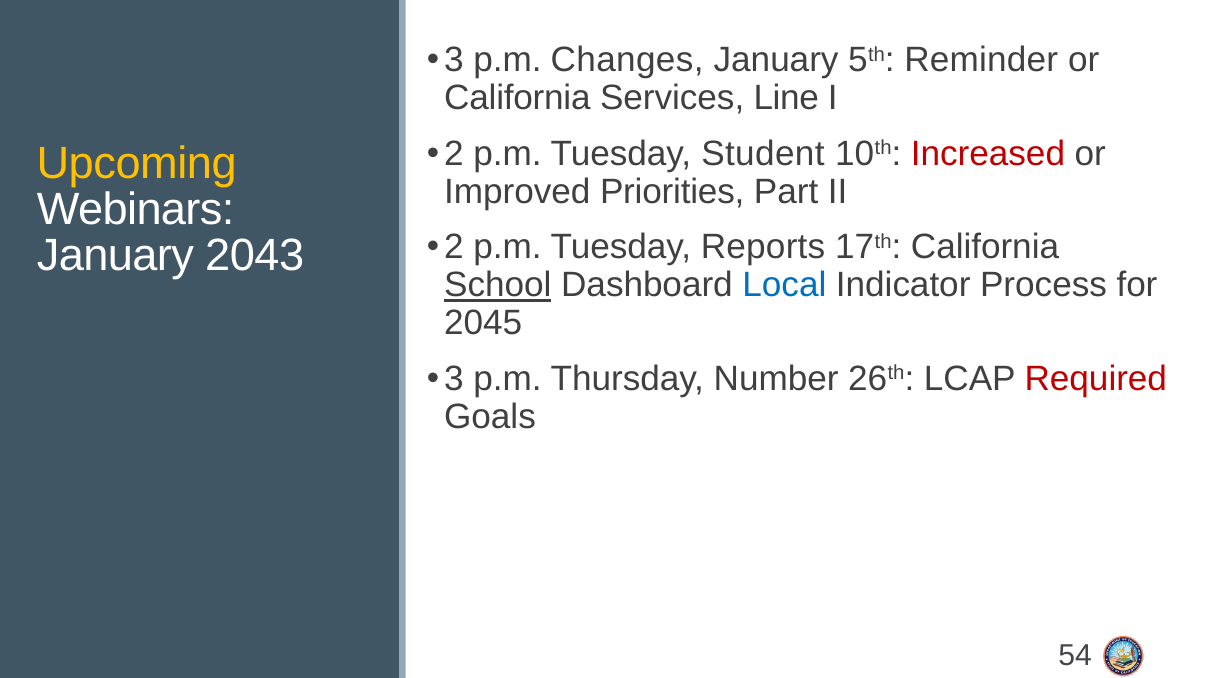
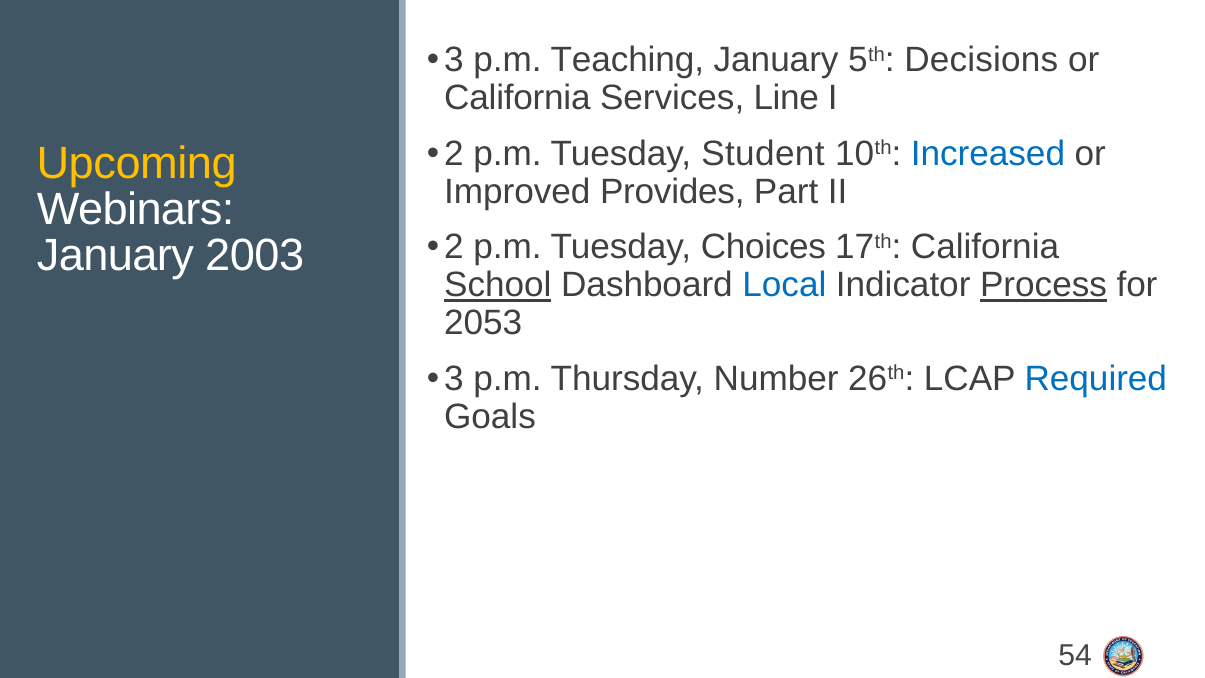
Changes: Changes -> Teaching
Reminder: Reminder -> Decisions
Increased colour: red -> blue
Priorities: Priorities -> Provides
Reports: Reports -> Choices
2043: 2043 -> 2003
Process underline: none -> present
2045: 2045 -> 2053
Required colour: red -> blue
